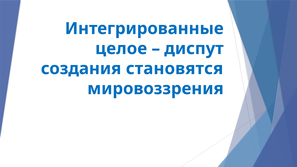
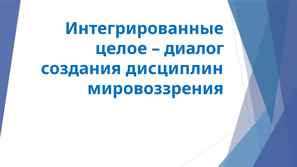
диспут: диспут -> диалог
становятся: становятся -> дисциплин
